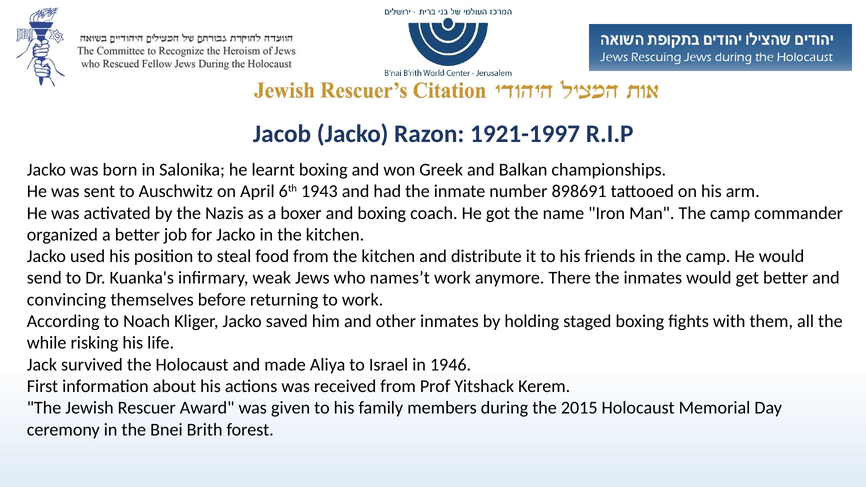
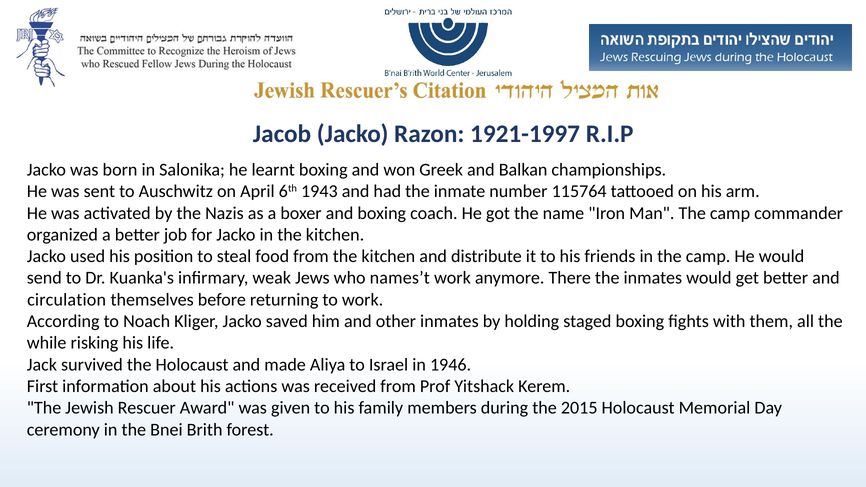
898691: 898691 -> 115764
convincing: convincing -> circulation
